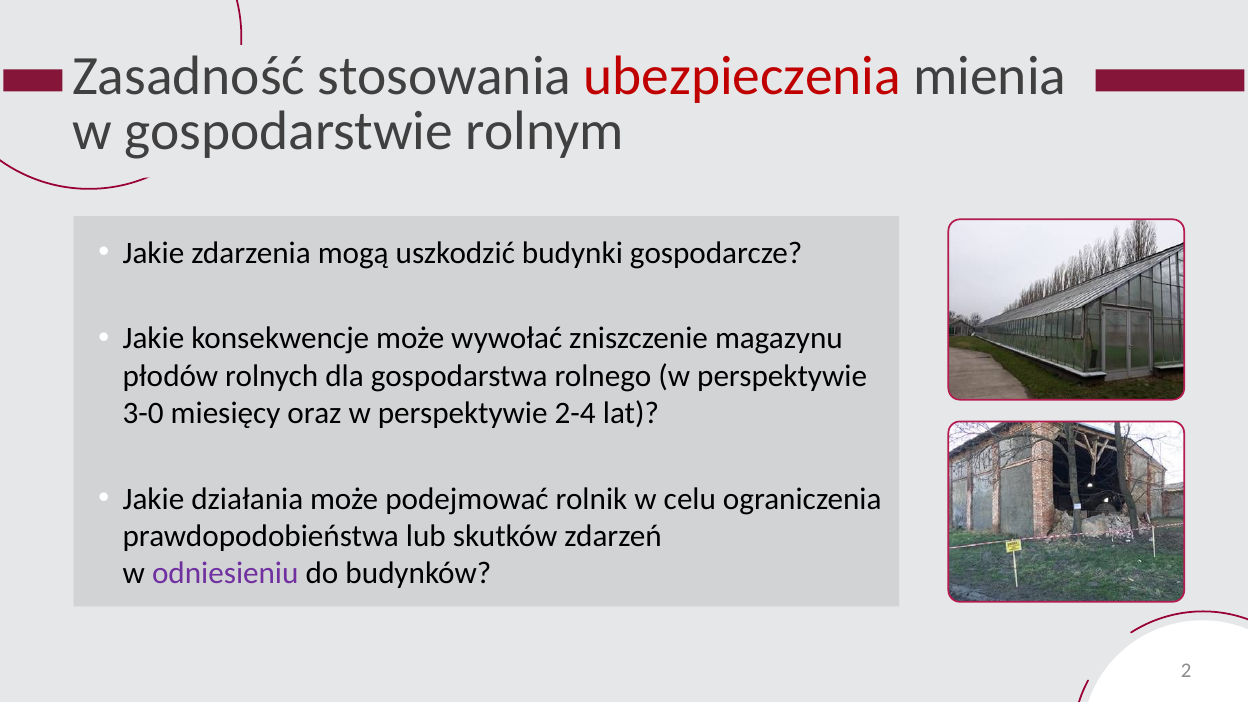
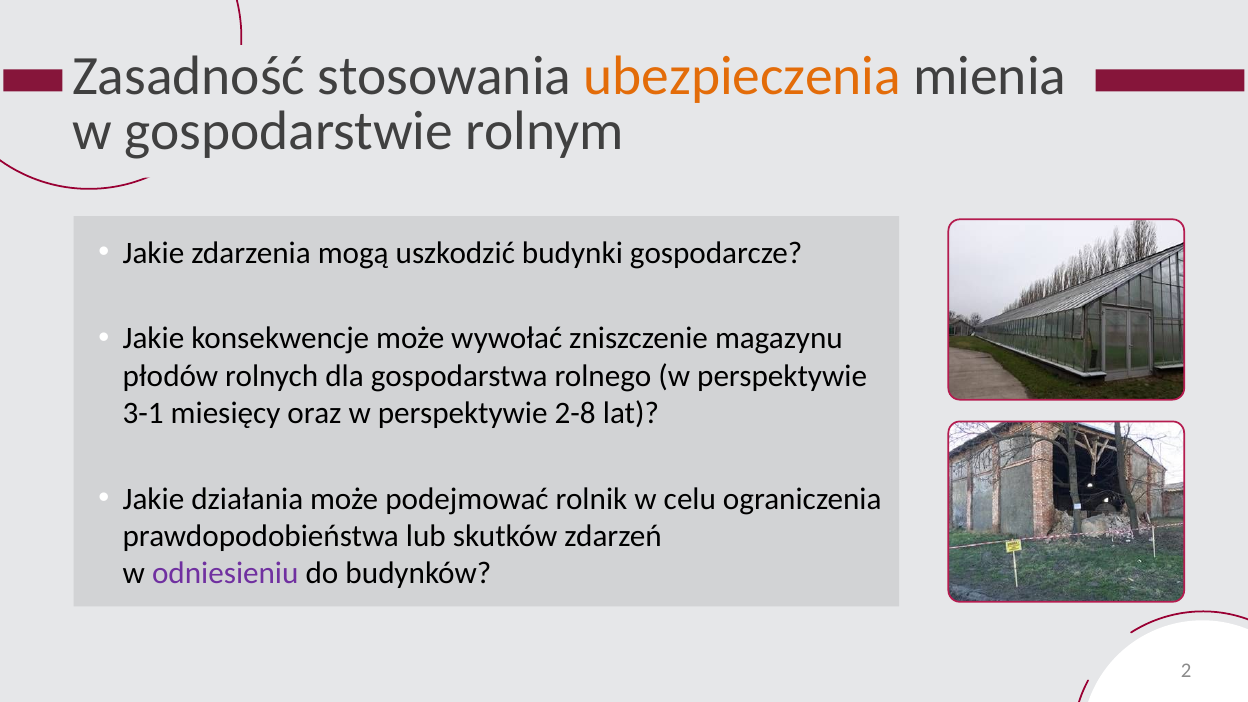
ubezpieczenia colour: red -> orange
3-0: 3-0 -> 3-1
2-4: 2-4 -> 2-8
